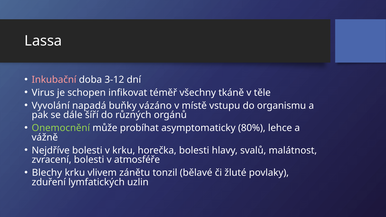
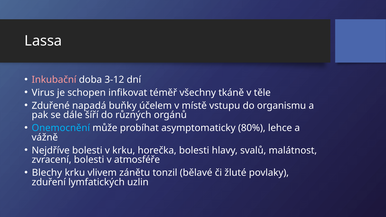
Vyvolání: Vyvolání -> Zduřené
vázáno: vázáno -> účelem
Onemocnění colour: light green -> light blue
